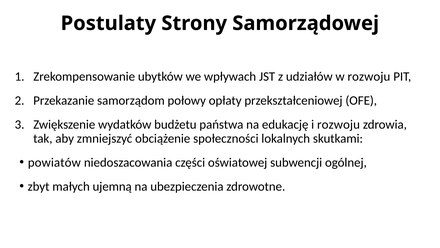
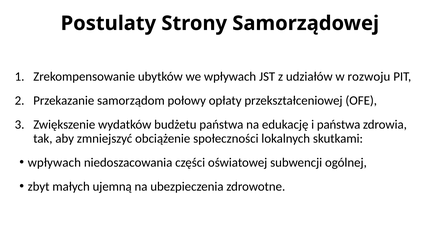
i rozwoju: rozwoju -> państwa
powiatów at (54, 162): powiatów -> wpływach
